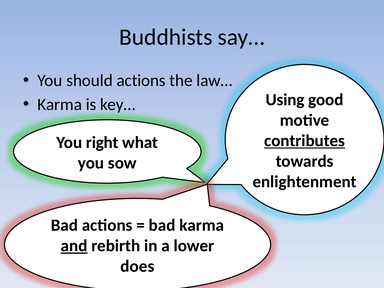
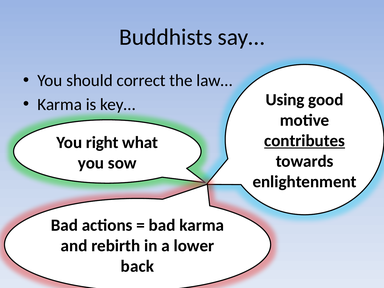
should actions: actions -> correct
and underline: present -> none
does: does -> back
